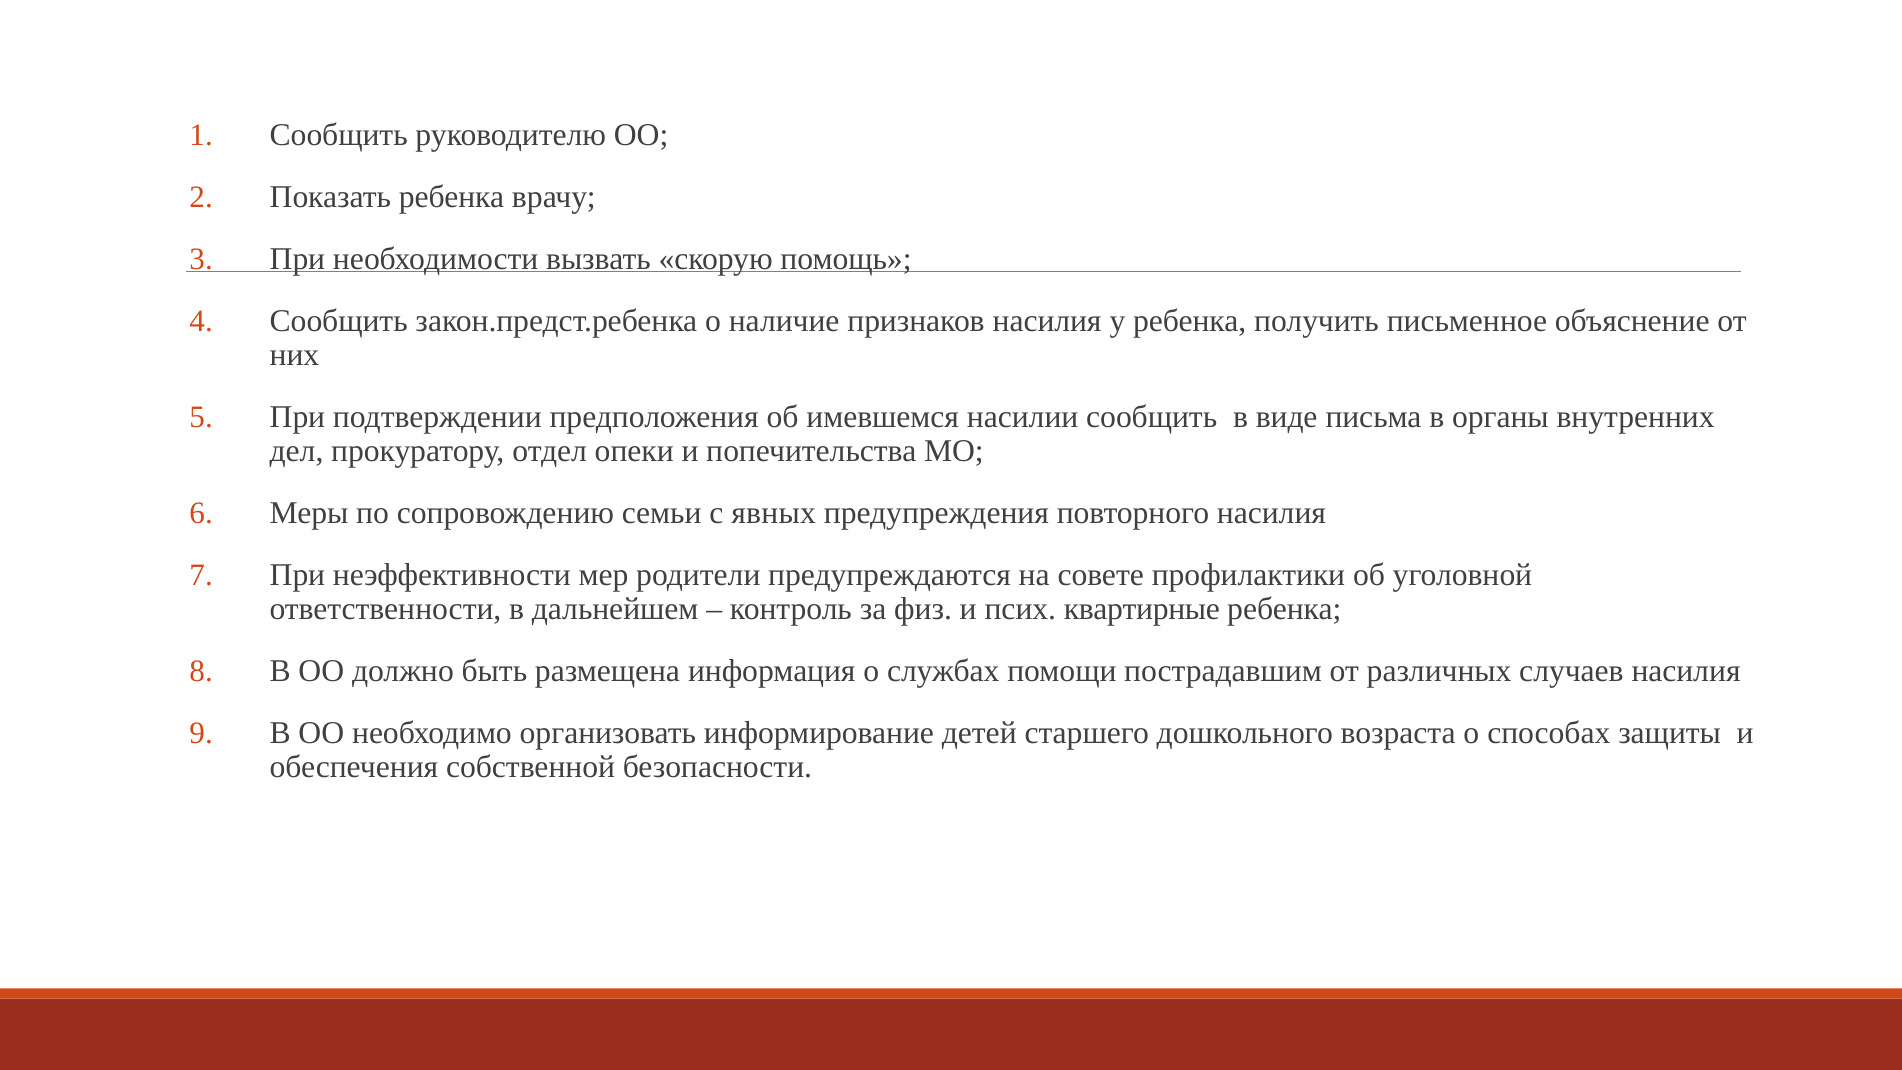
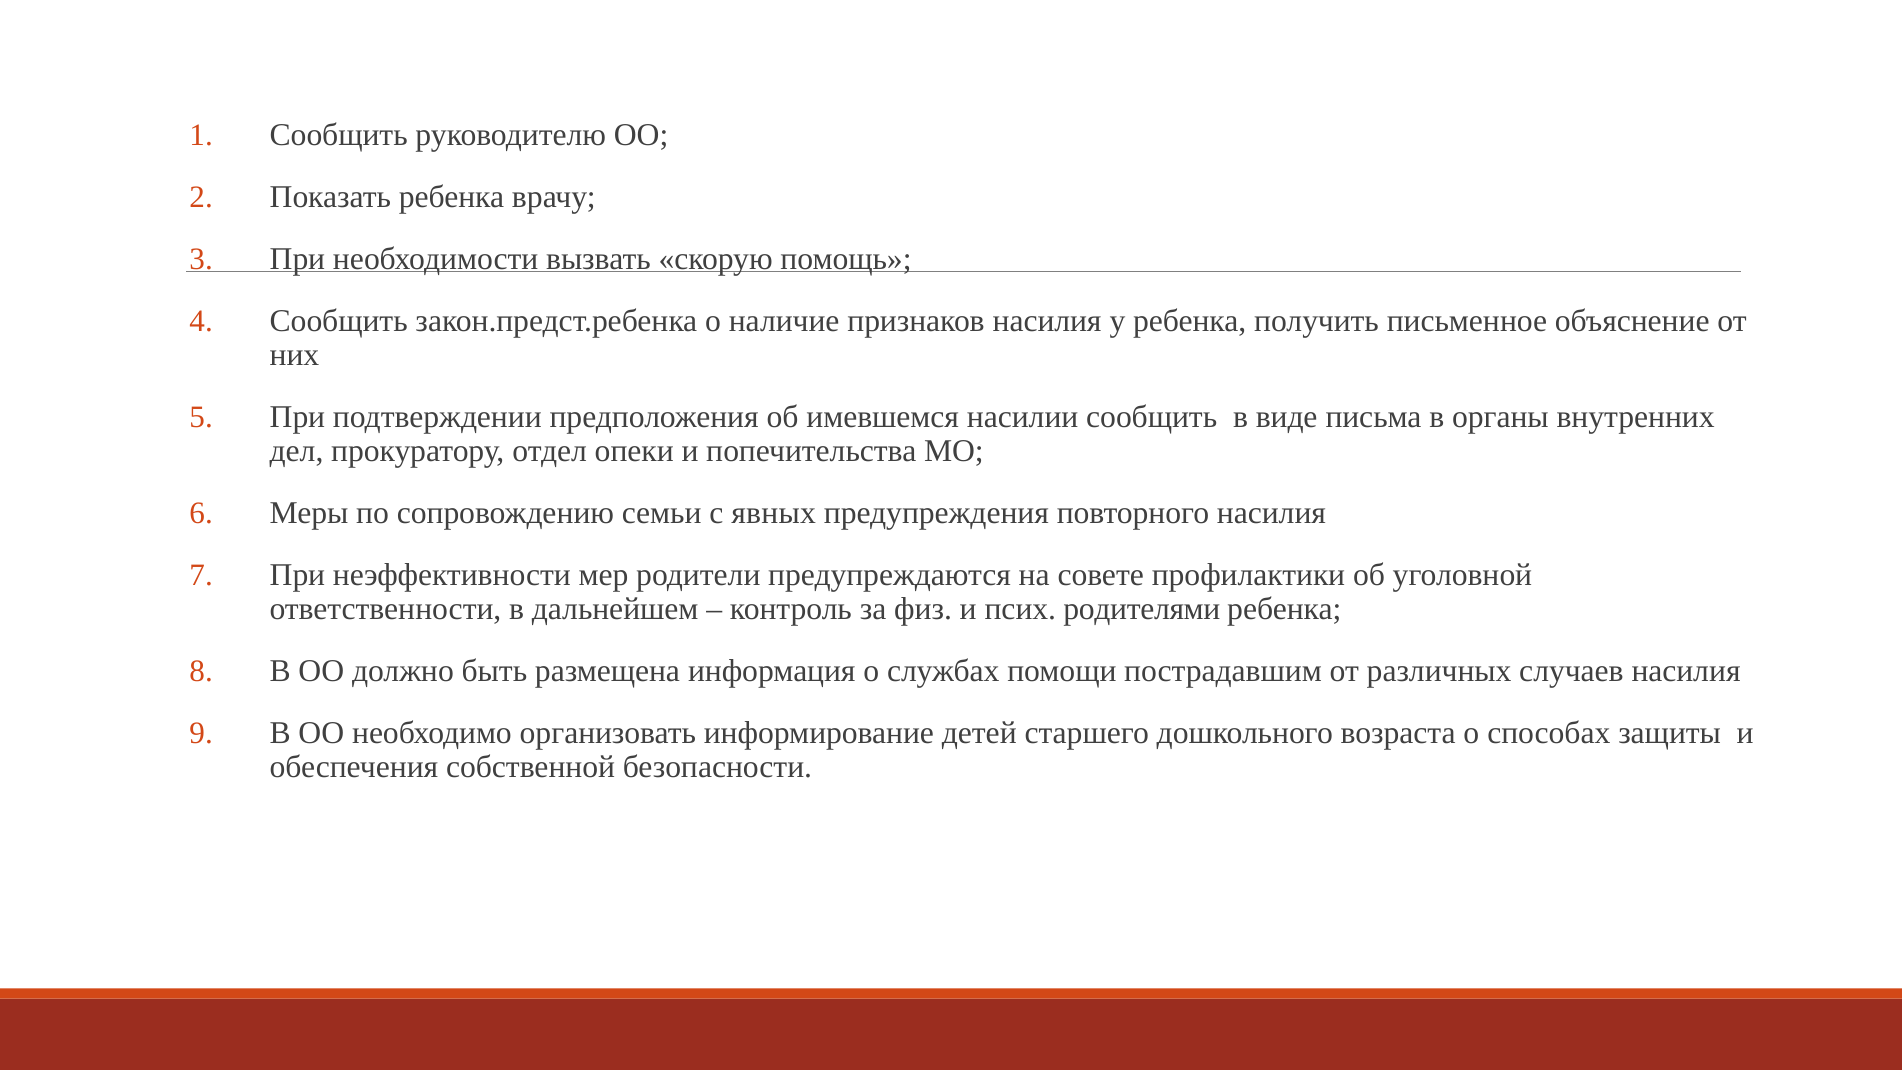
квартирные: квартирные -> родителями
